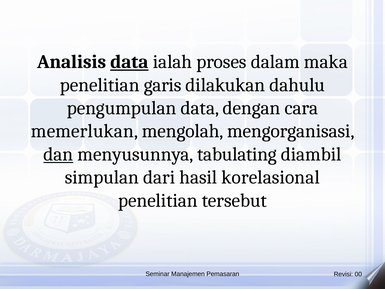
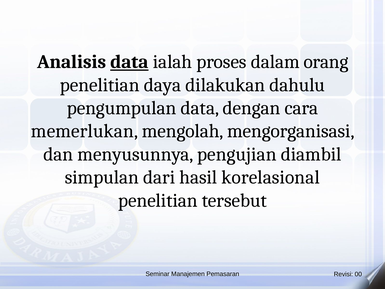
maka: maka -> orang
garis: garis -> daya
dan underline: present -> none
tabulating: tabulating -> pengujian
